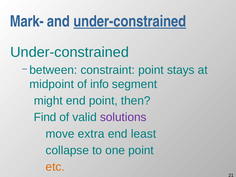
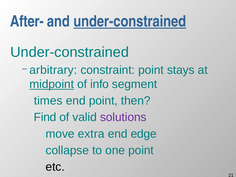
Mark-: Mark- -> After-
between: between -> arbitrary
midpoint underline: none -> present
might: might -> times
least: least -> edge
etc colour: orange -> black
